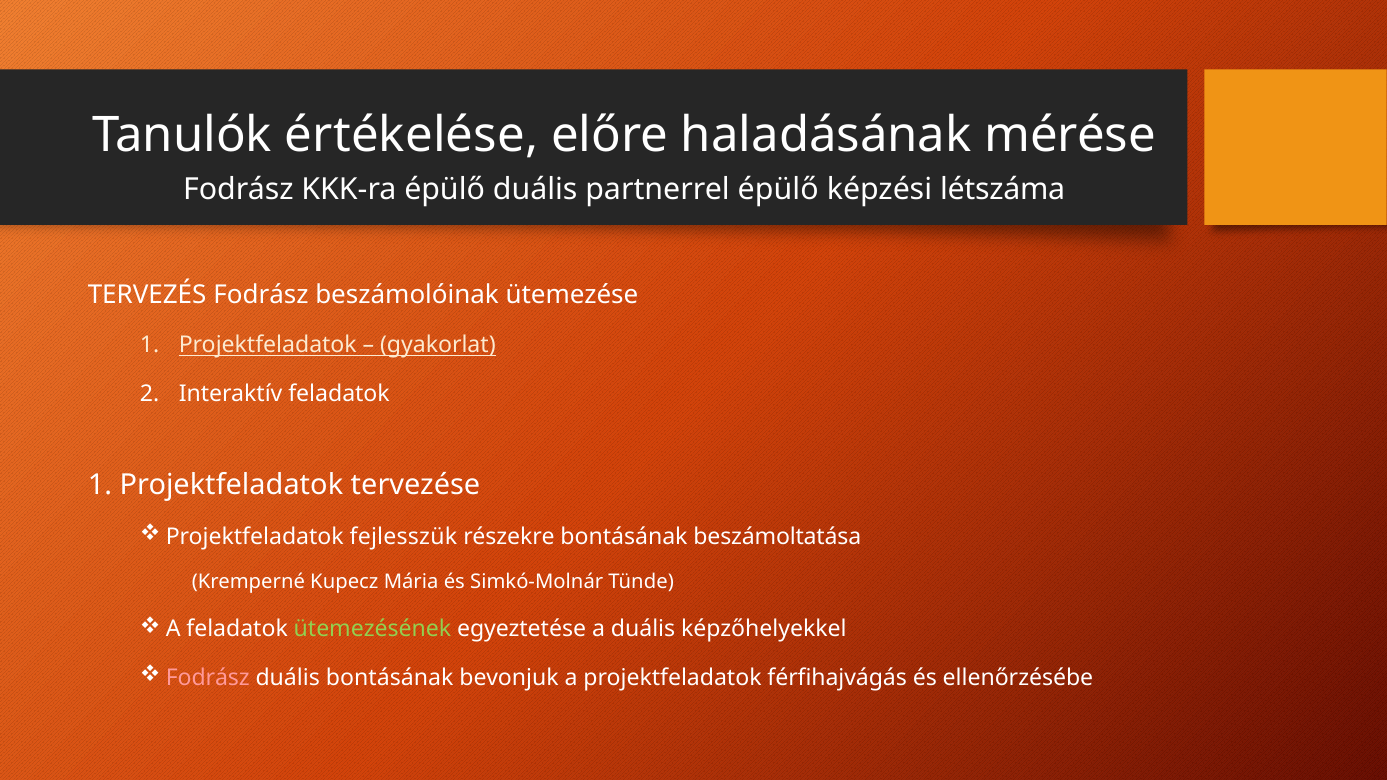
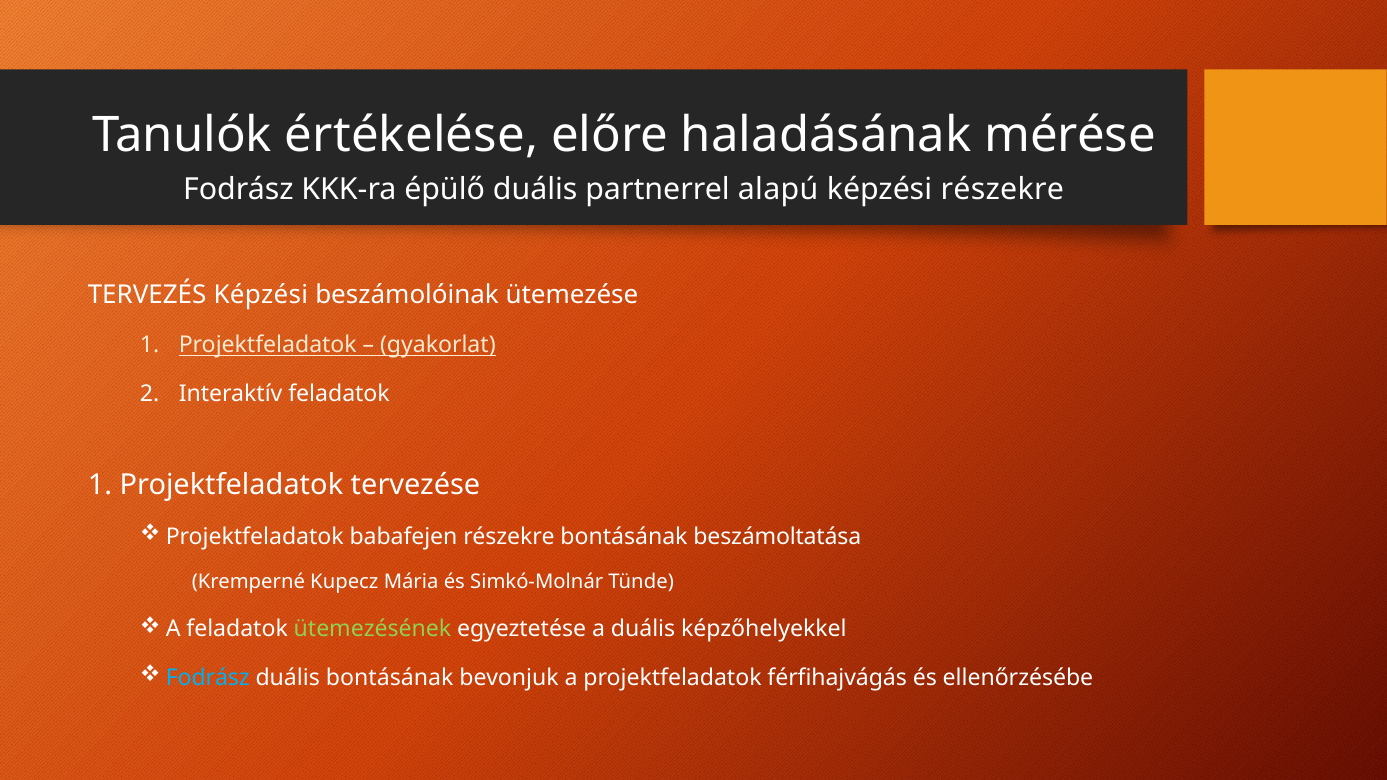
partnerrel épülő: épülő -> alapú
képzési létszáma: létszáma -> részekre
TERVEZÉS Fodrász: Fodrász -> Képzési
fejlesszük: fejlesszük -> babafejen
Fodrász at (208, 678) colour: pink -> light blue
